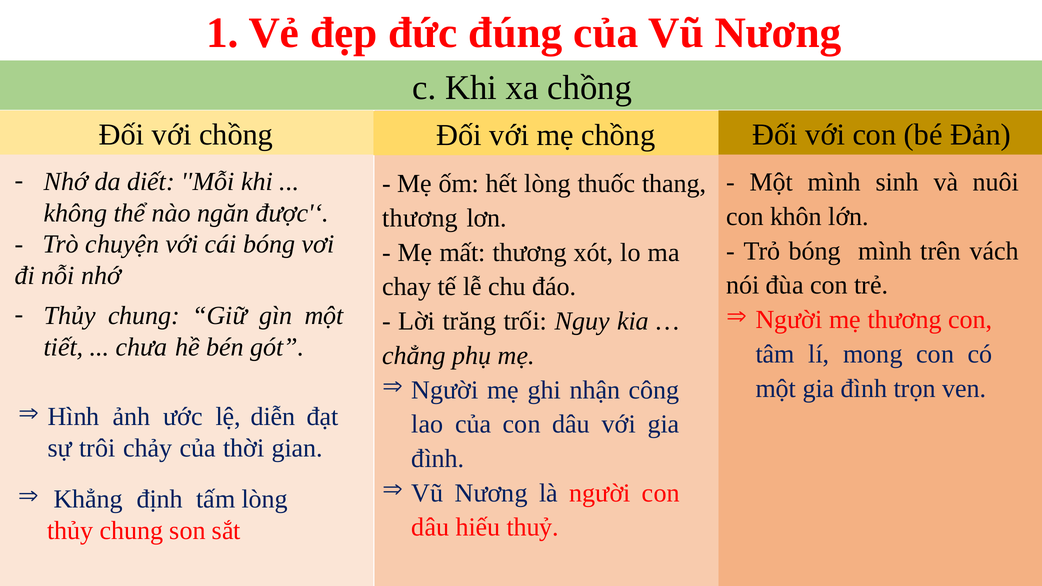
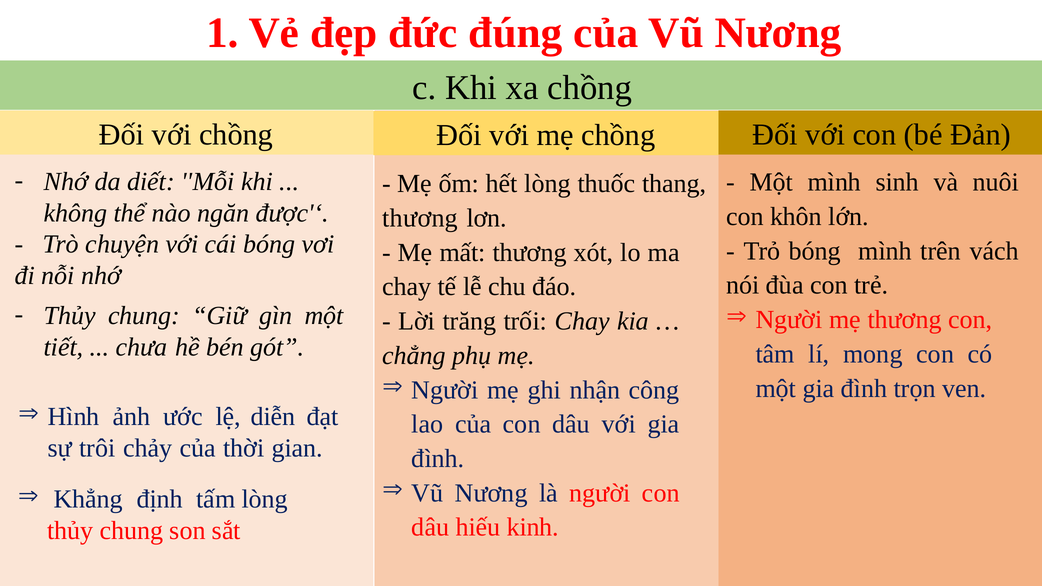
trối Nguy: Nguy -> Chay
thuỷ: thuỷ -> kinh
